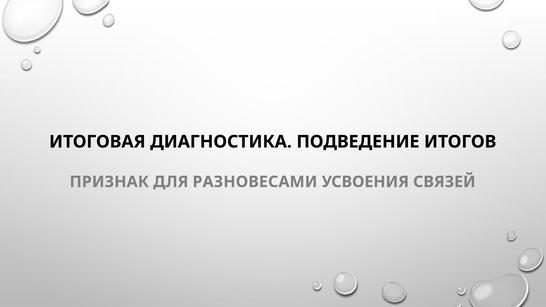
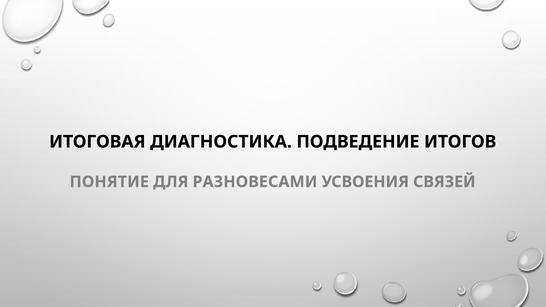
ПРИЗНАК: ПРИЗНАК -> ПОНЯТИЕ
